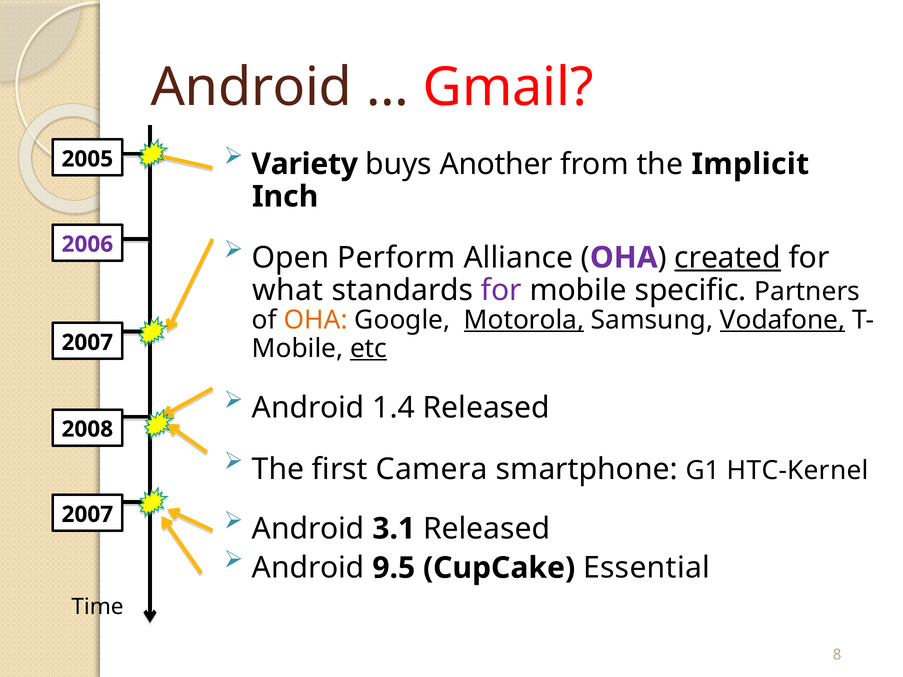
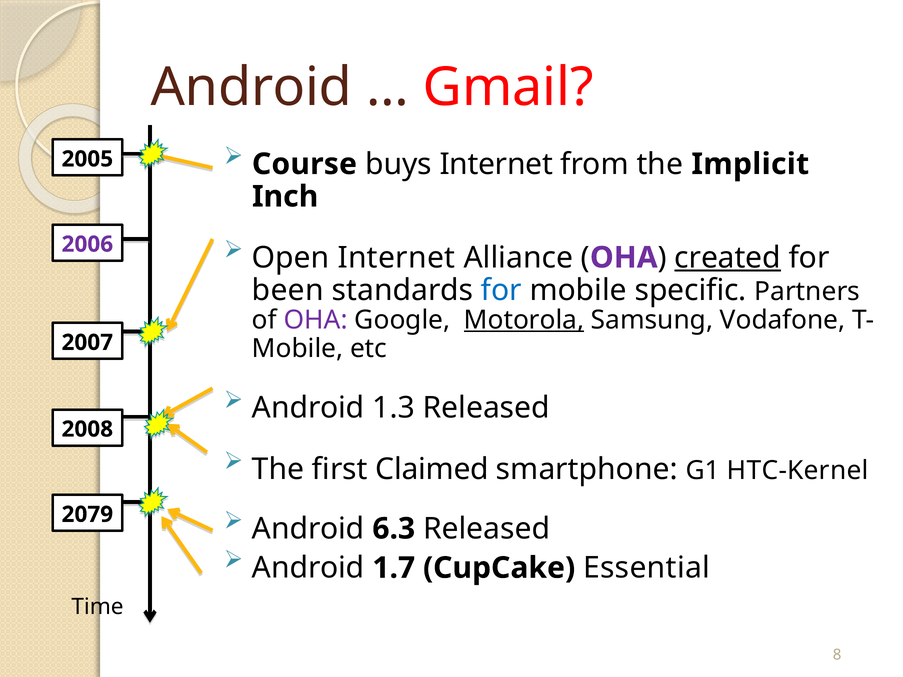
Variety: Variety -> Course
buys Another: Another -> Internet
Open Perform: Perform -> Internet
what: what -> been
for at (501, 290) colour: purple -> blue
OHA at (316, 320) colour: orange -> purple
Vodafone underline: present -> none
etc underline: present -> none
1.4: 1.4 -> 1.3
Camera: Camera -> Claimed
2007 at (87, 515): 2007 -> 2079
3.1: 3.1 -> 6.3
9.5: 9.5 -> 1.7
